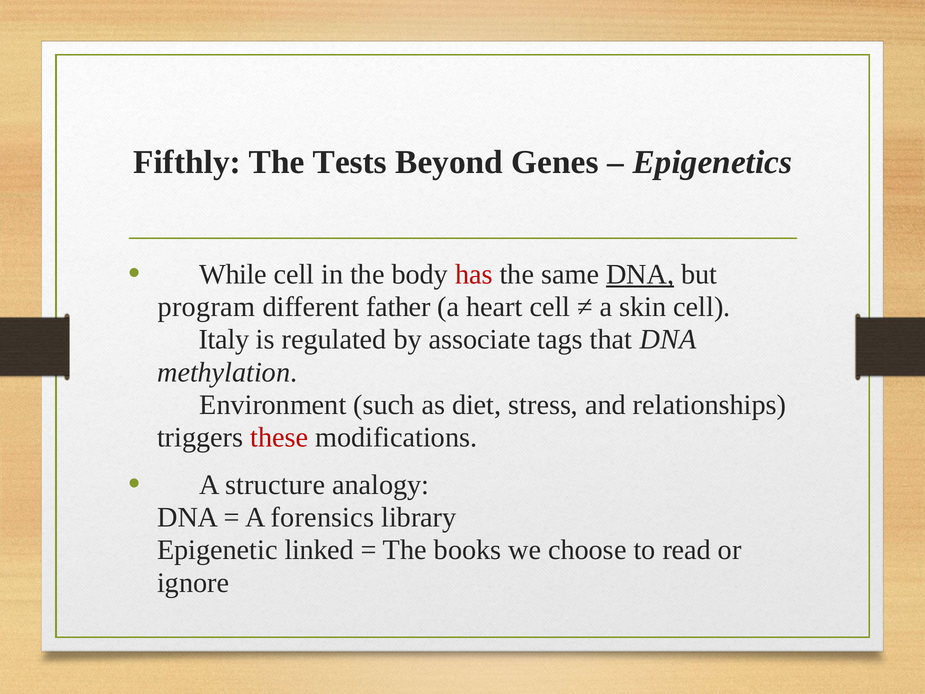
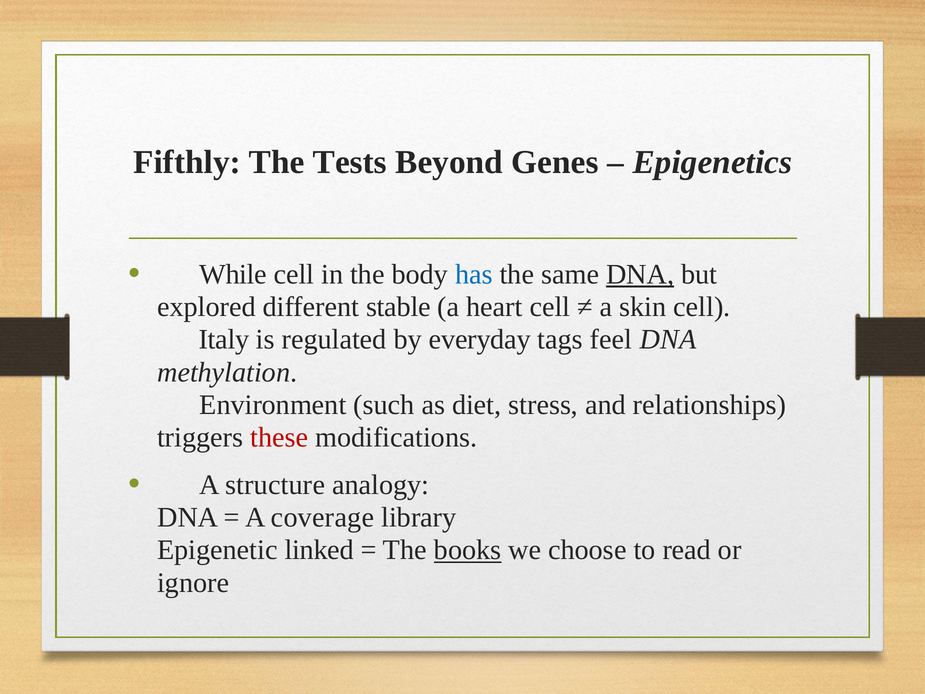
has colour: red -> blue
program: program -> explored
father: father -> stable
associate: associate -> everyday
that: that -> feel
forensics: forensics -> coverage
books underline: none -> present
